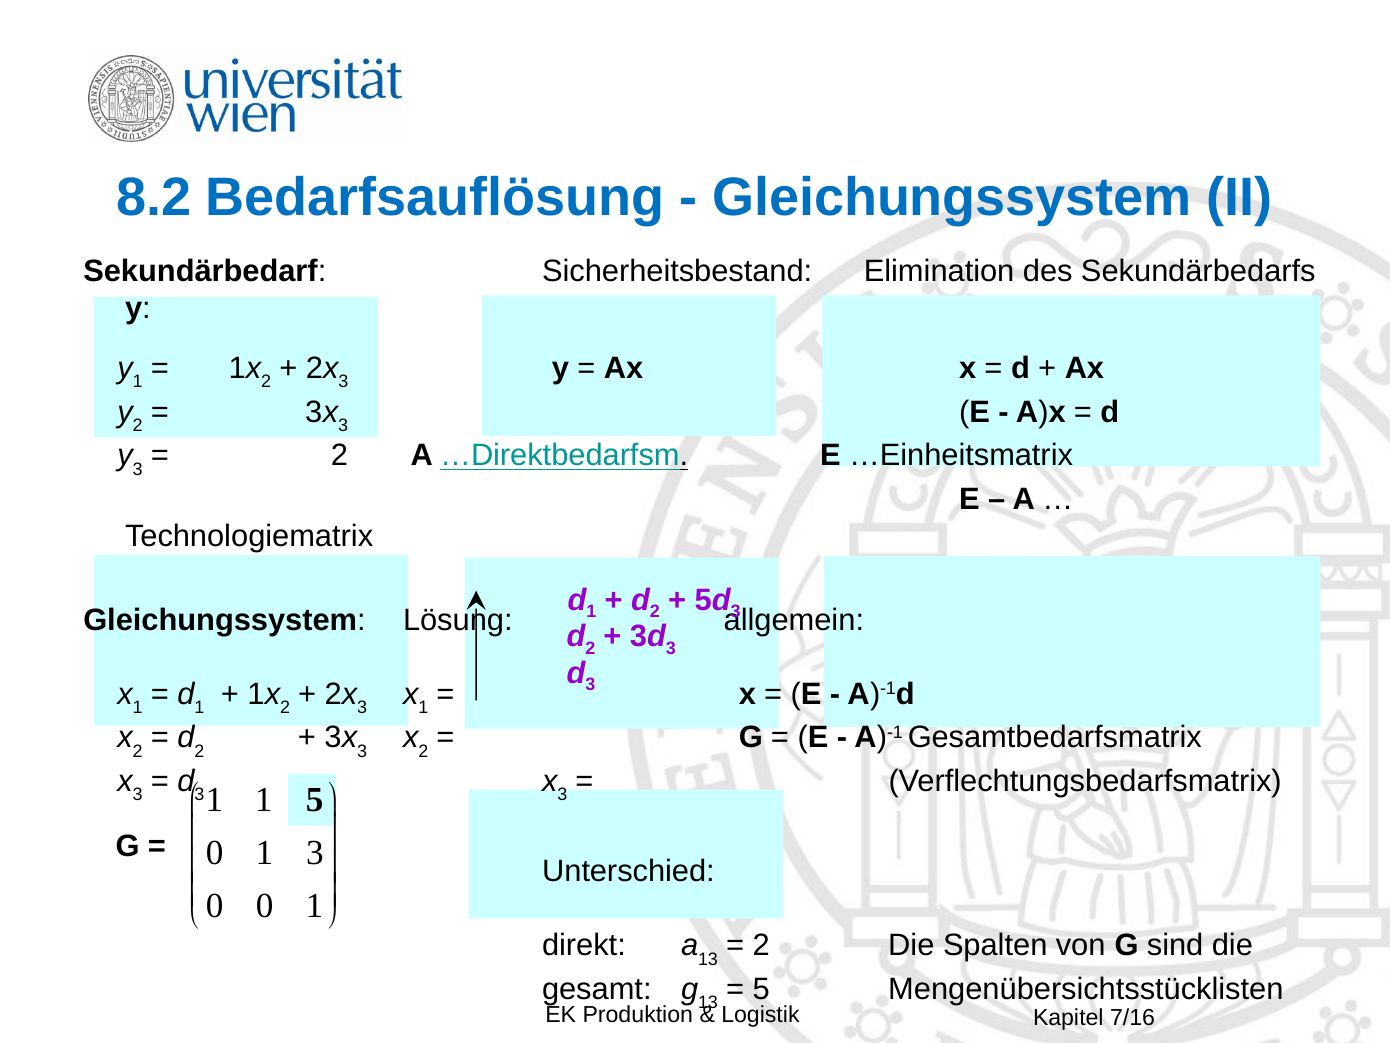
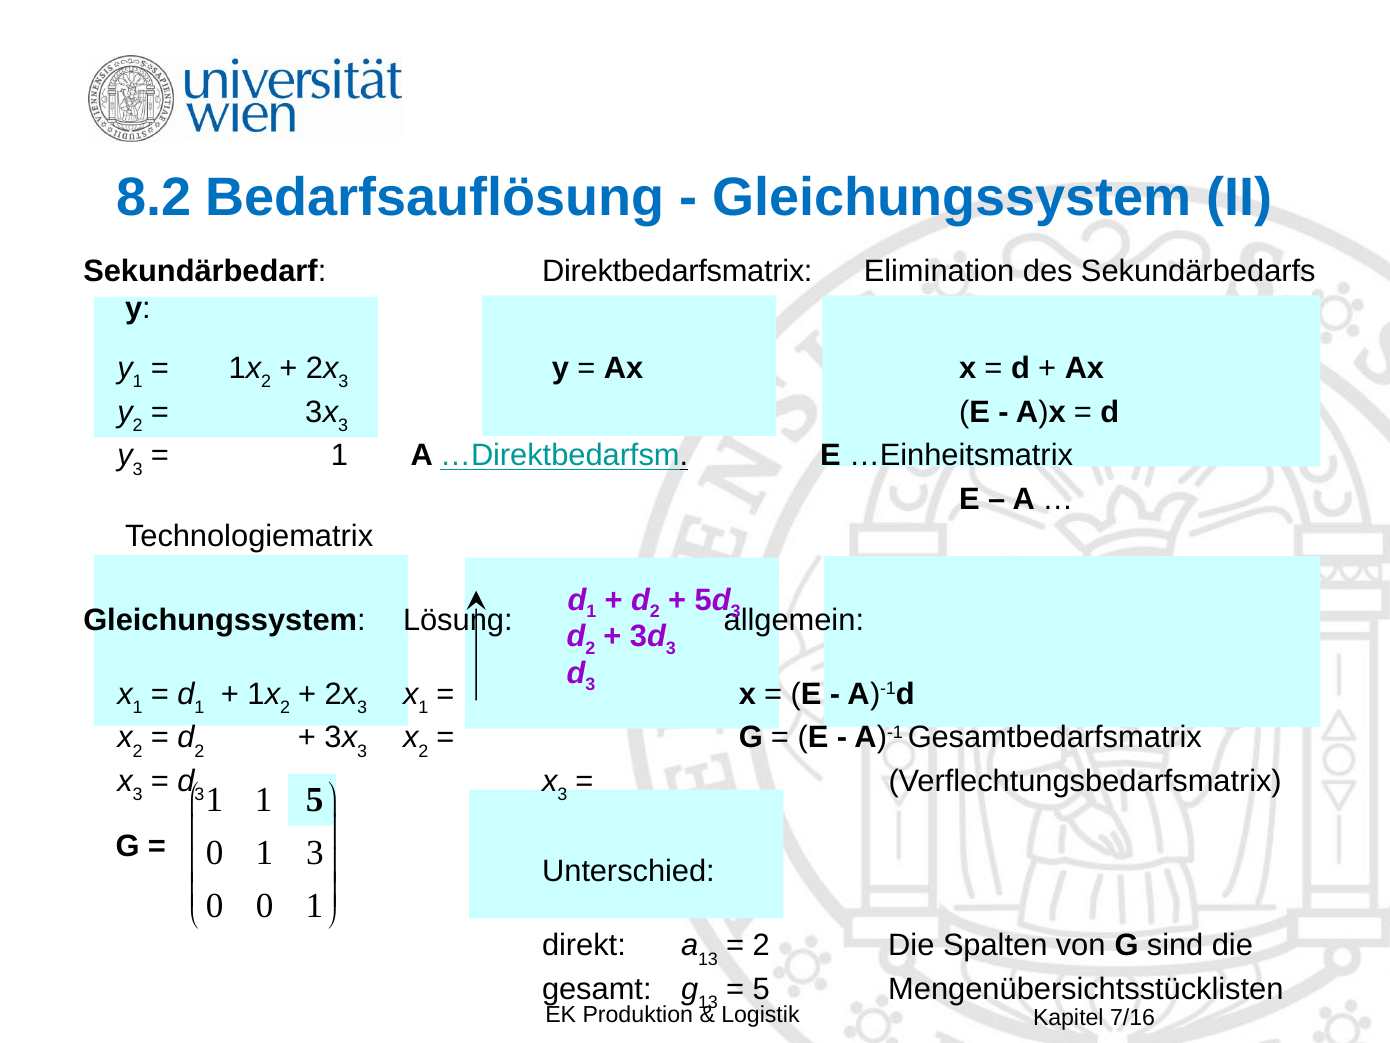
Sicherheitsbestand: Sicherheitsbestand -> Direktbedarfsmatrix
2 at (339, 456): 2 -> 1
